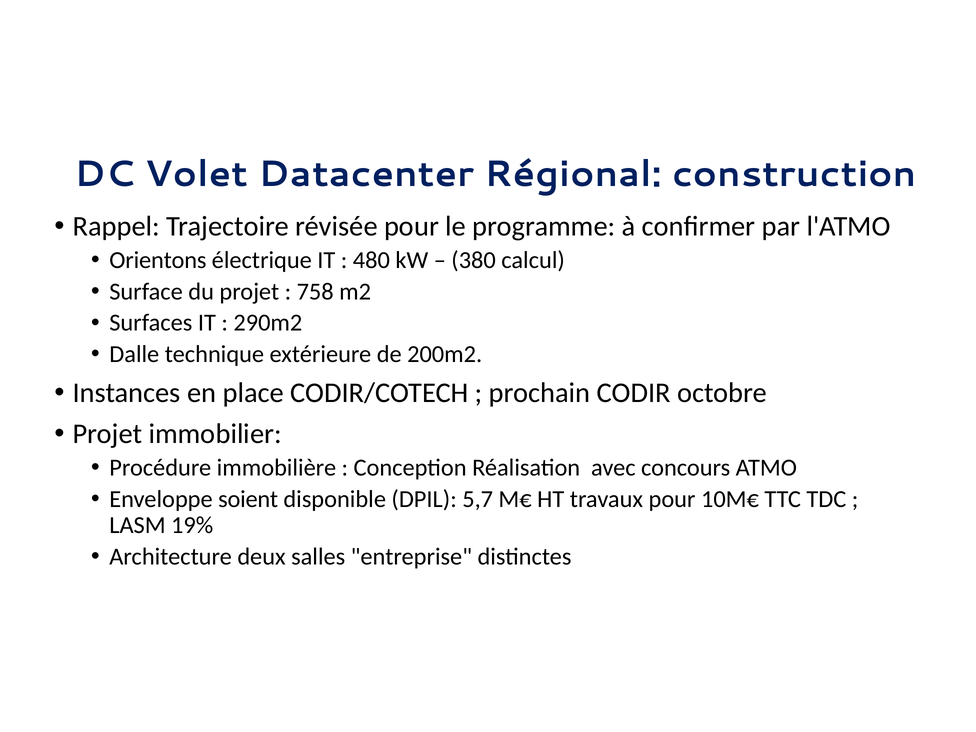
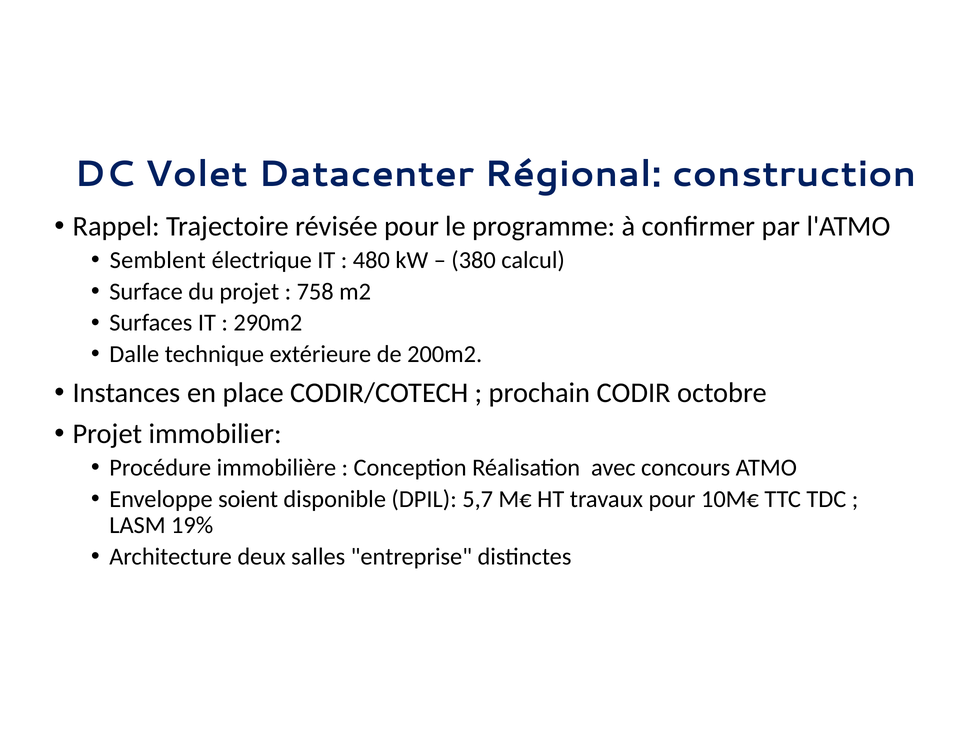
Orientons: Orientons -> Semblent
